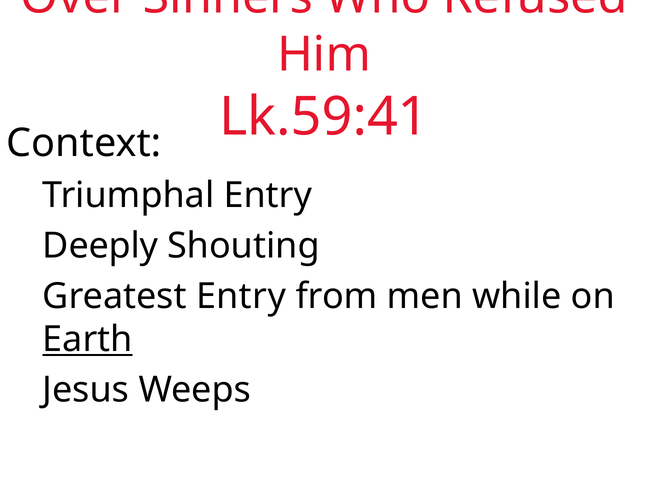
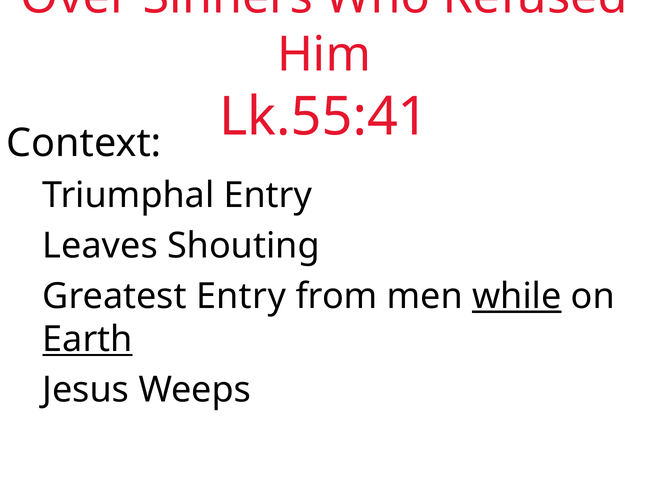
Lk.59:41: Lk.59:41 -> Lk.55:41
Deeply: Deeply -> Leaves
while underline: none -> present
